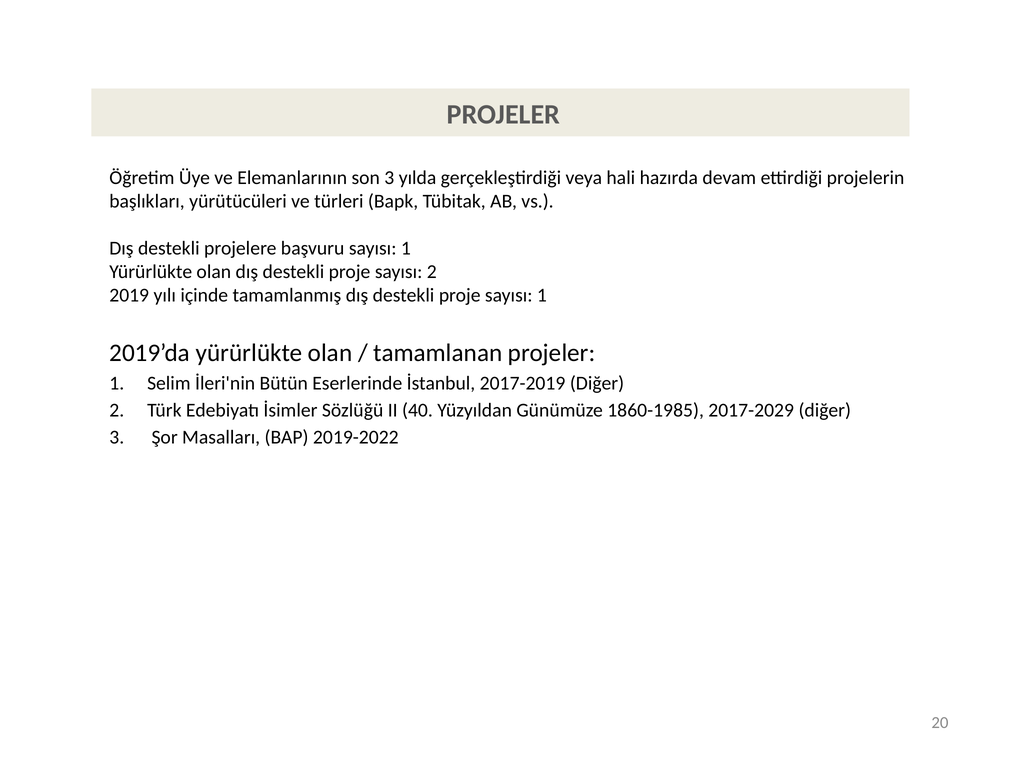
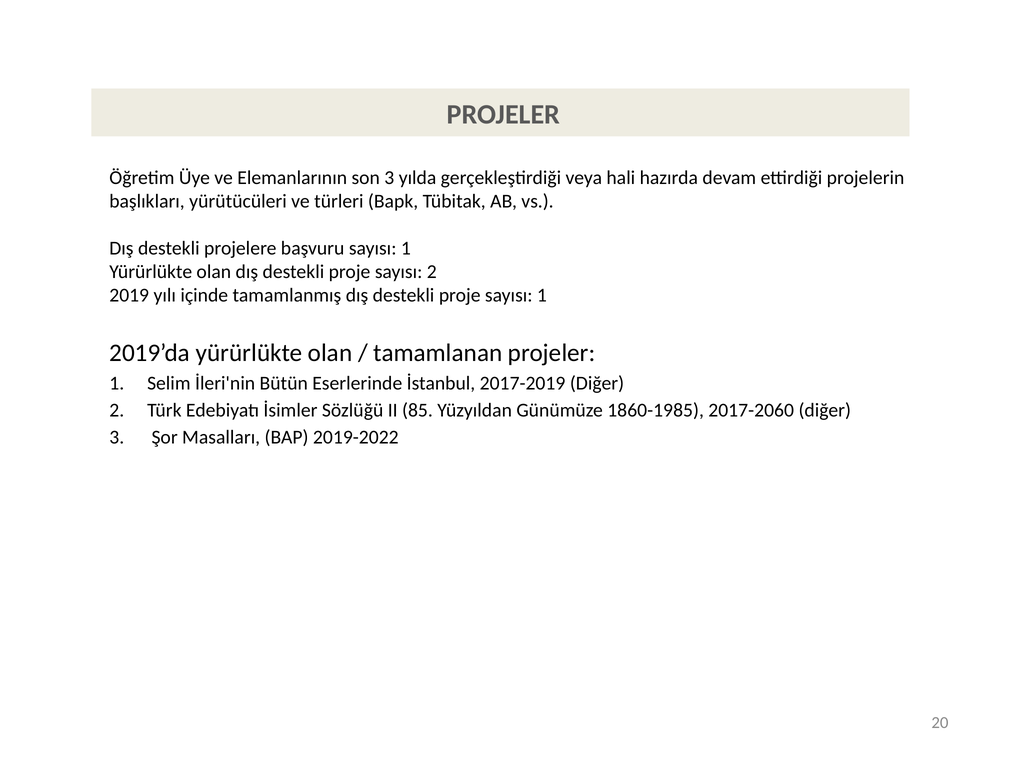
40: 40 -> 85
2017-2029: 2017-2029 -> 2017-2060
